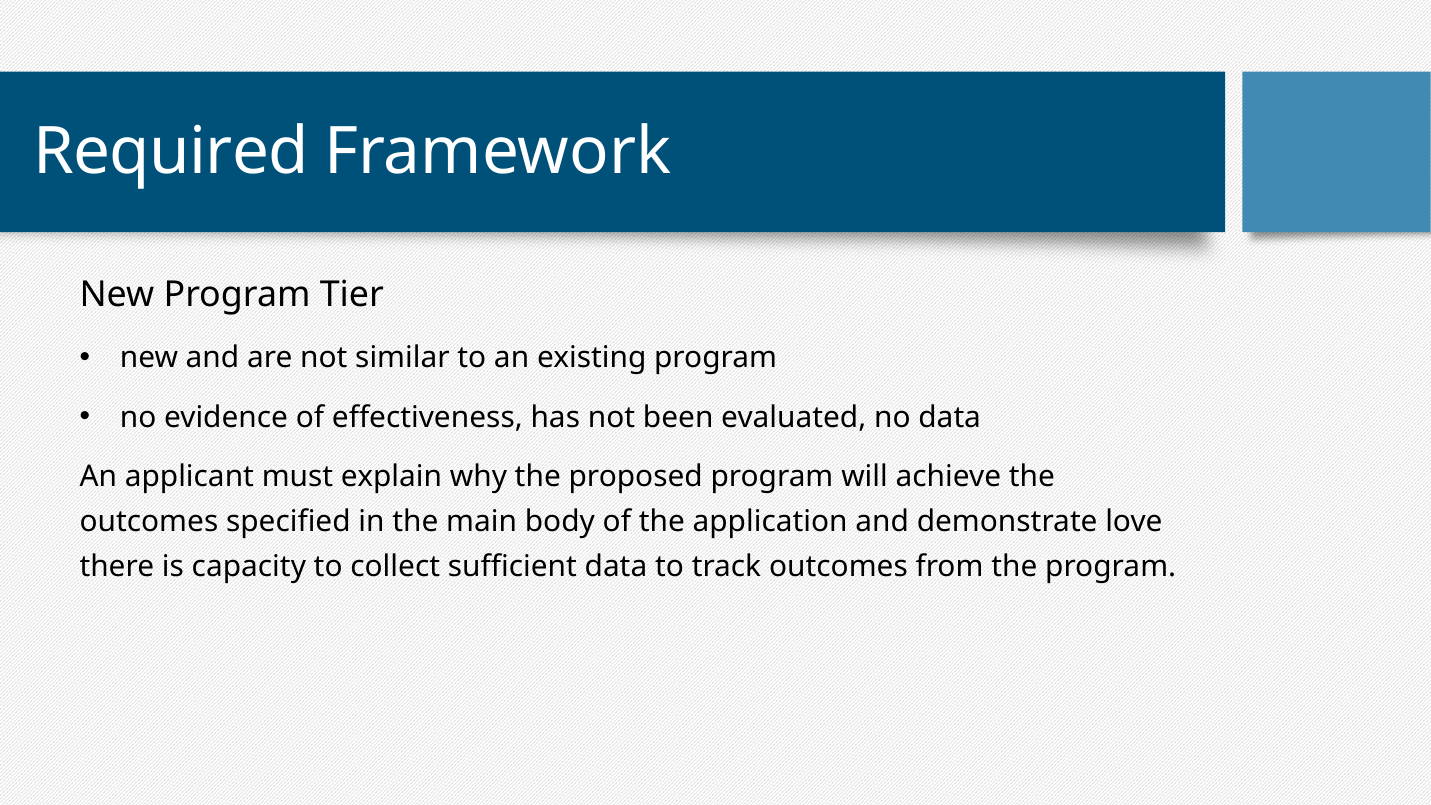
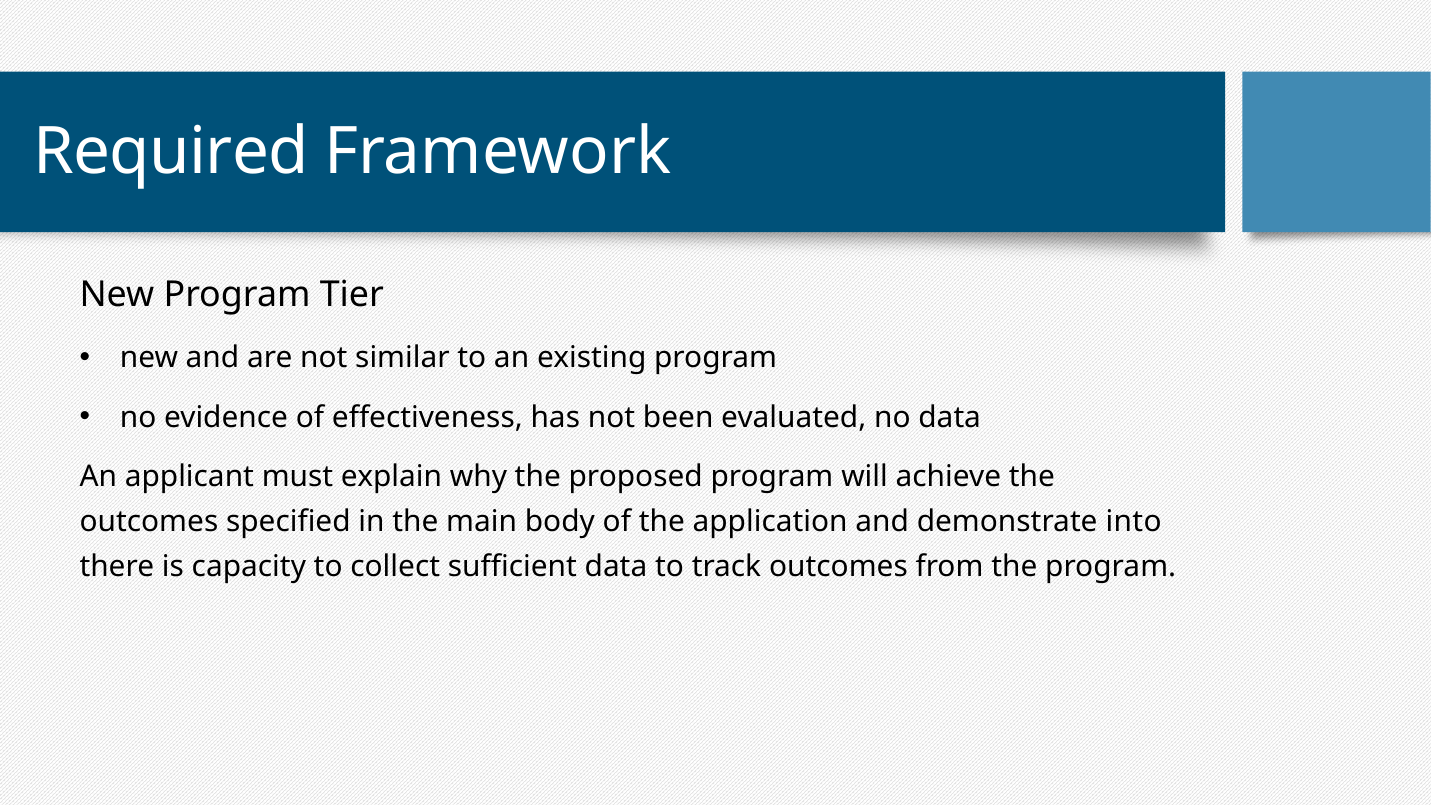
love: love -> into
